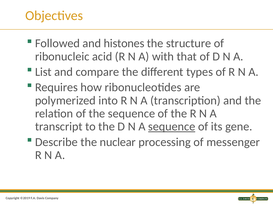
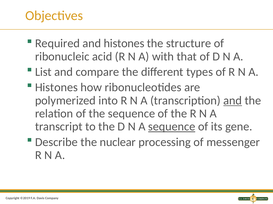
Followed: Followed -> Required
Requires at (56, 88): Requires -> Histones
and at (233, 101) underline: none -> present
